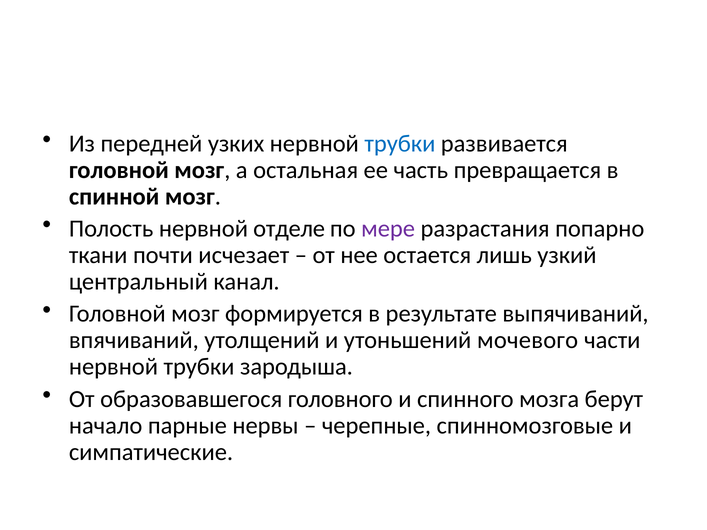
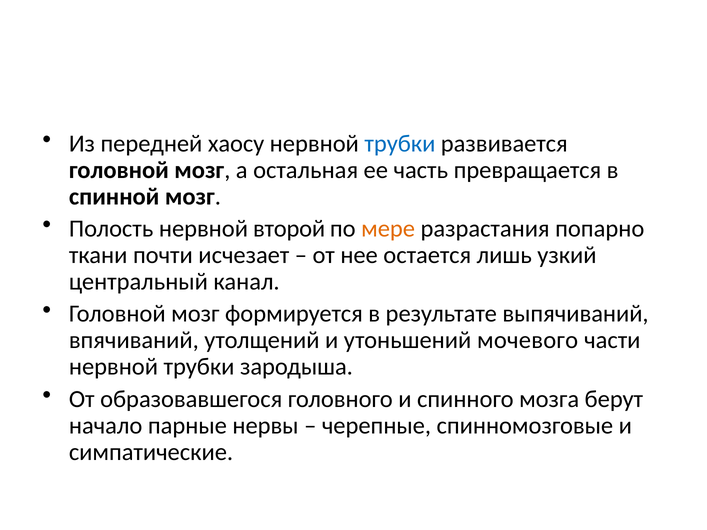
узких: узких -> хаосу
отделе: отделе -> второй
мере colour: purple -> orange
